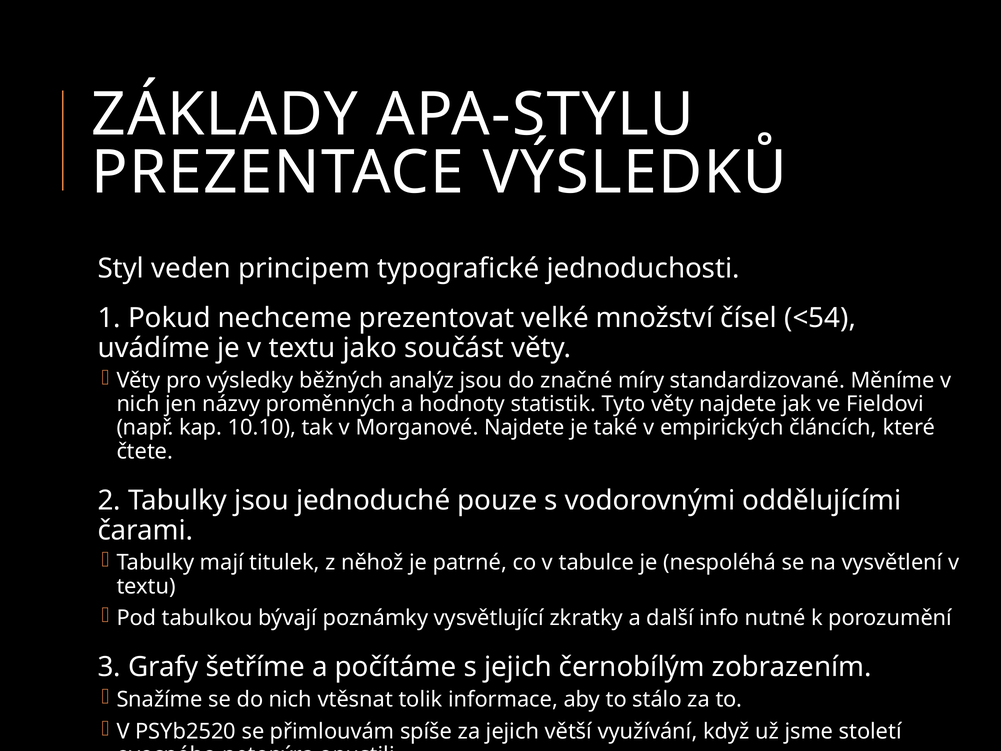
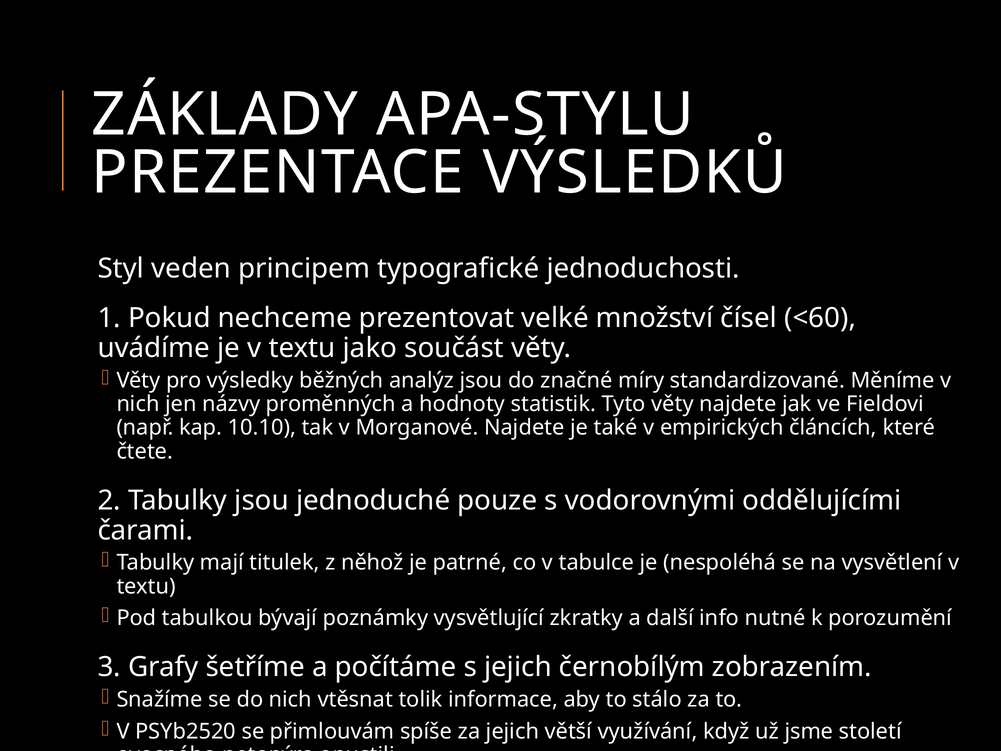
<54: <54 -> <60
